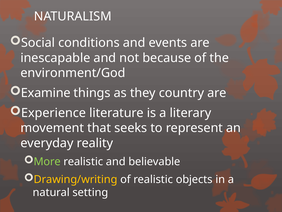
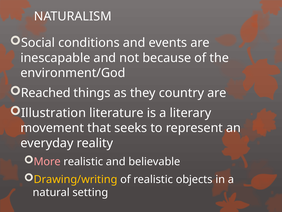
Examine: Examine -> Reached
Experience: Experience -> Illustration
More colour: light green -> pink
